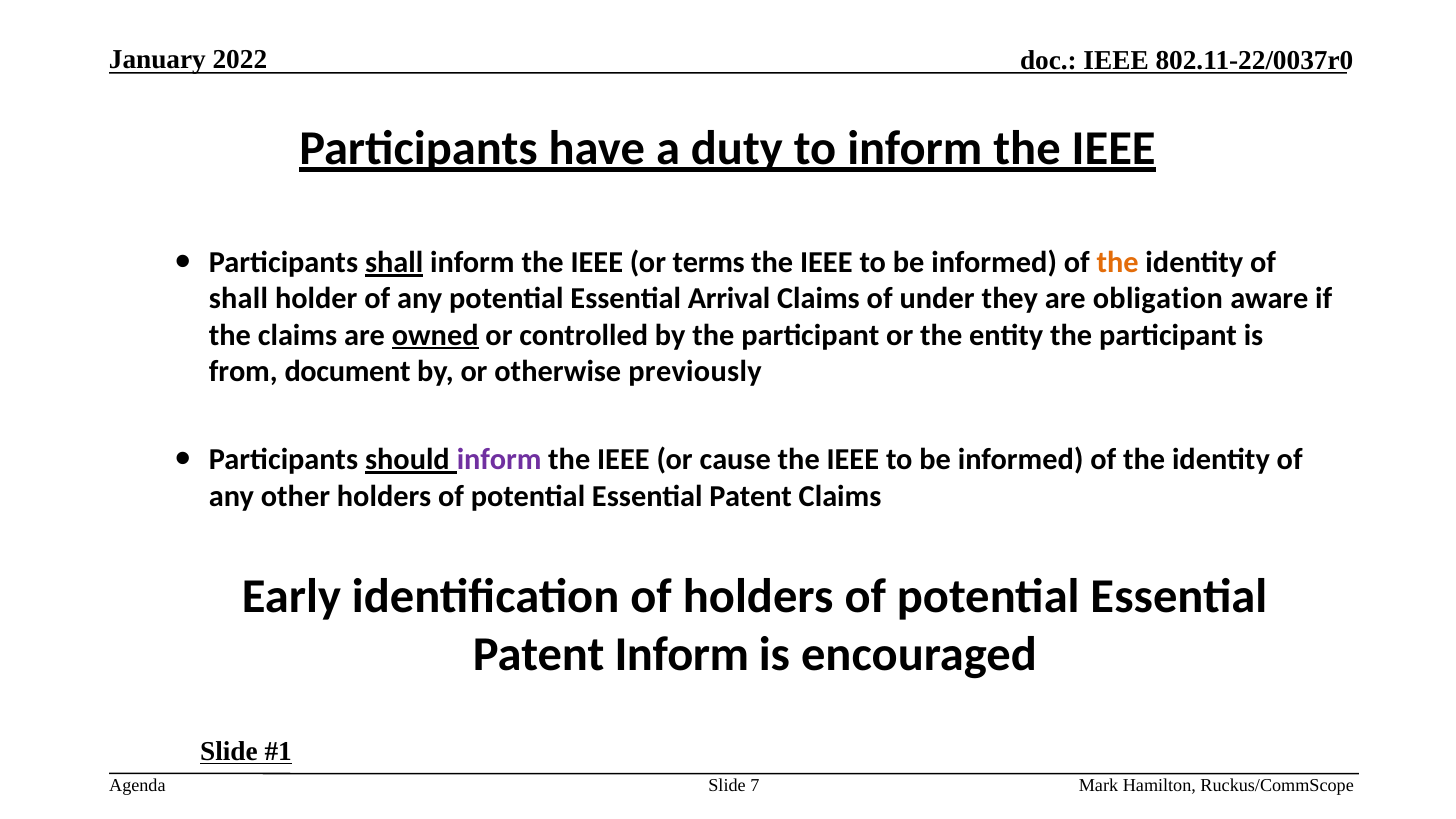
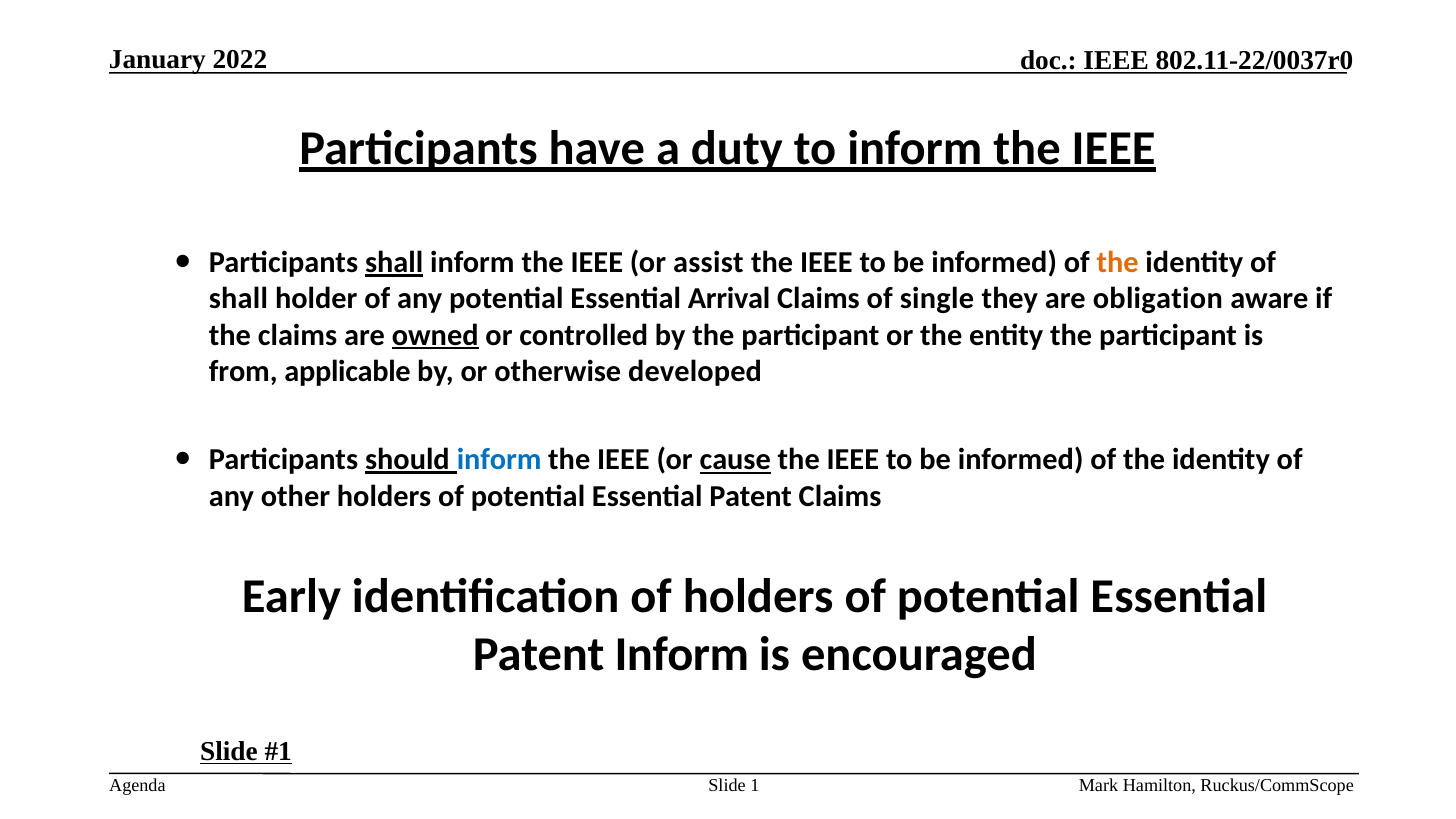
terms: terms -> assist
under: under -> single
document: document -> applicable
previously: previously -> developed
inform at (499, 460) colour: purple -> blue
cause underline: none -> present
7: 7 -> 1
